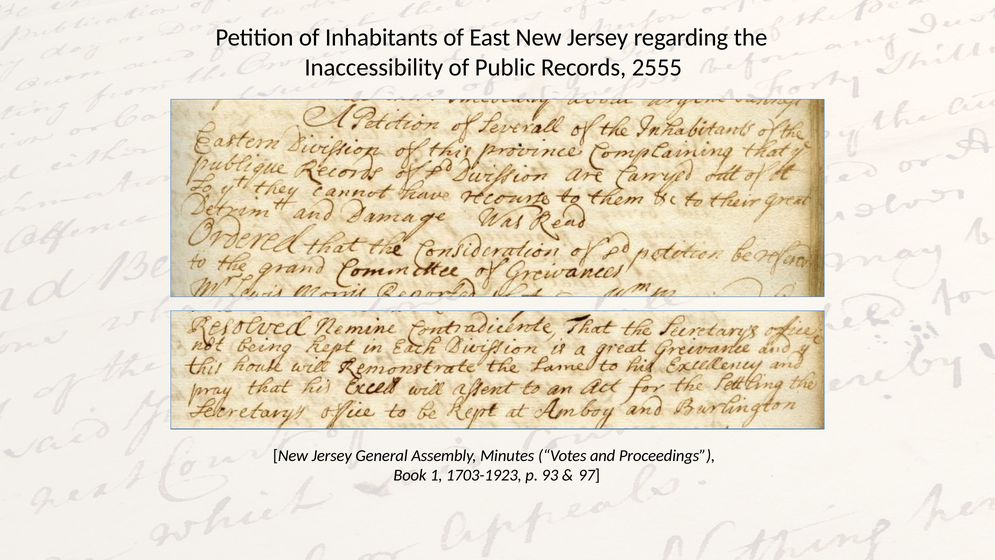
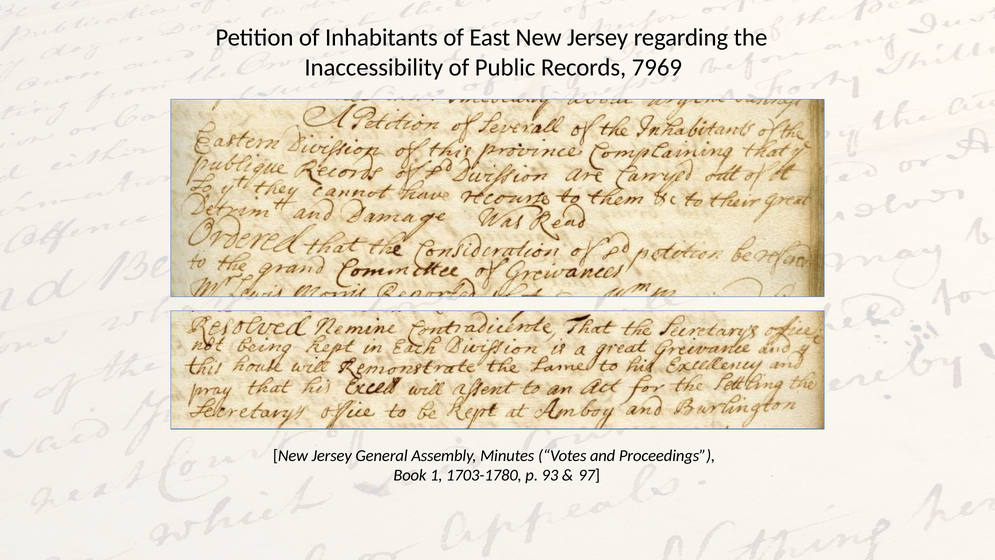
2555: 2555 -> 7969
1703-1923: 1703-1923 -> 1703-1780
